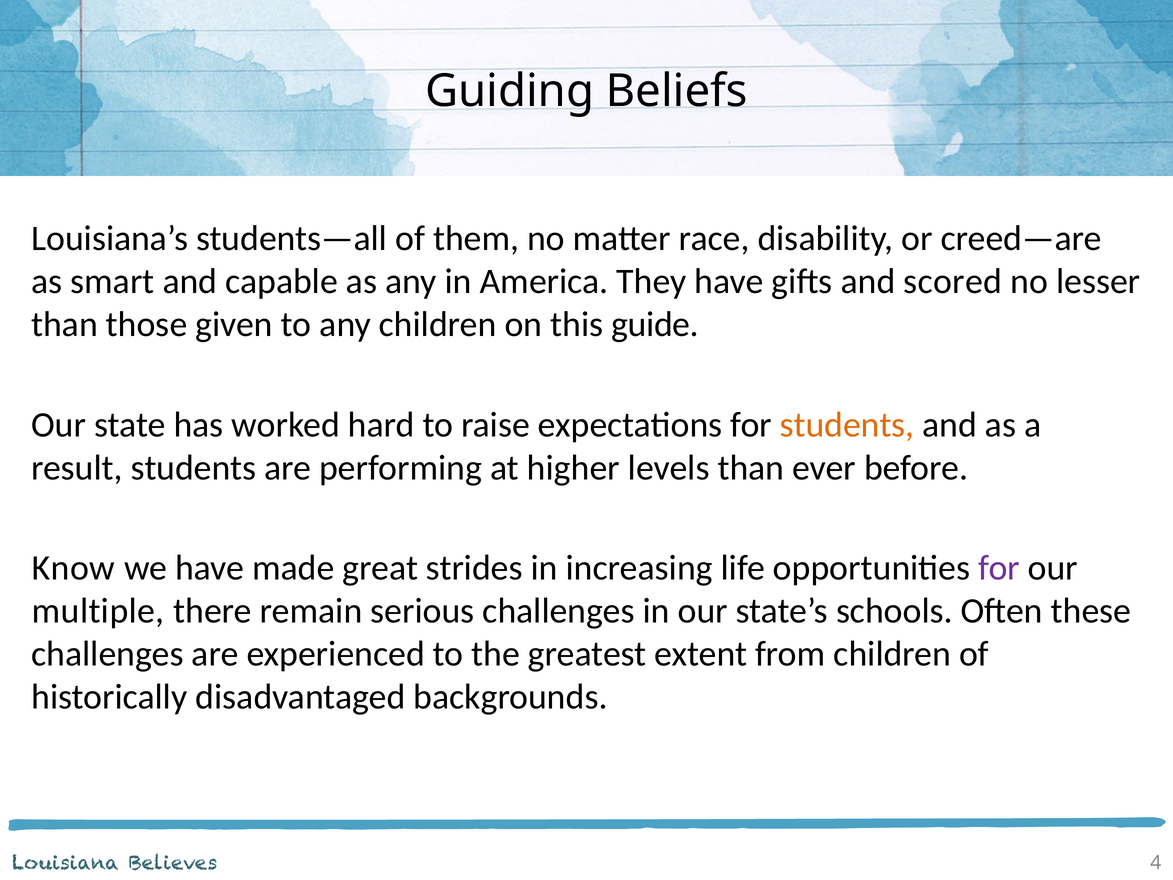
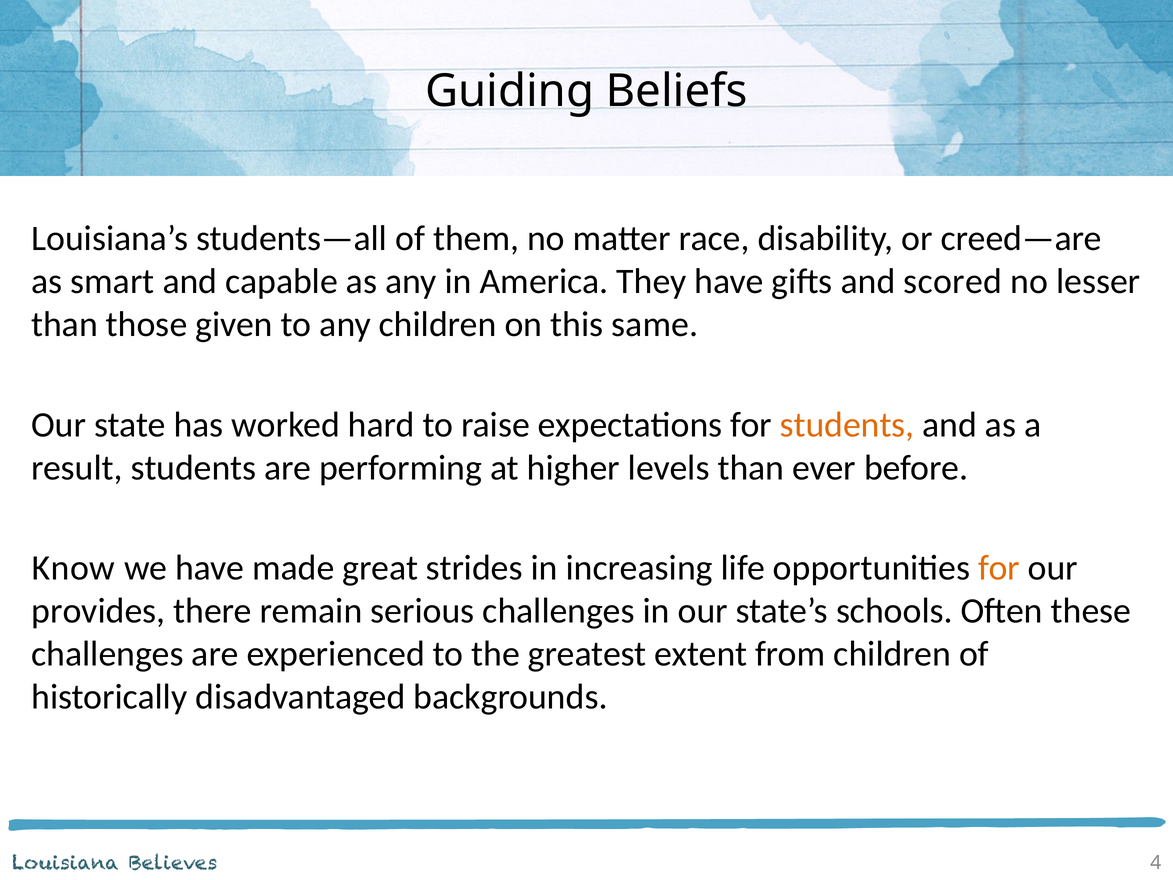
guide: guide -> same
for at (999, 568) colour: purple -> orange
multiple: multiple -> provides
